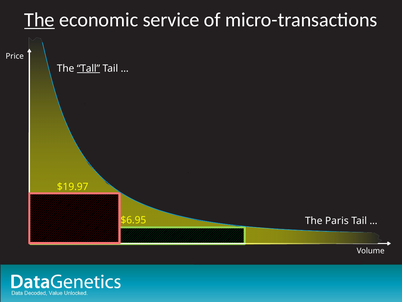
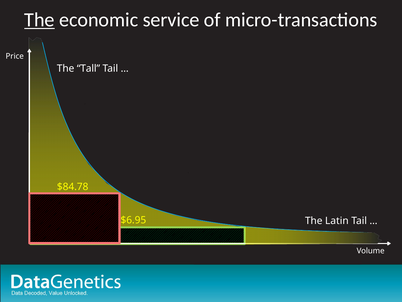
Tall underline: present -> none
$19.97: $19.97 -> $84.78
Paris: Paris -> Latin
